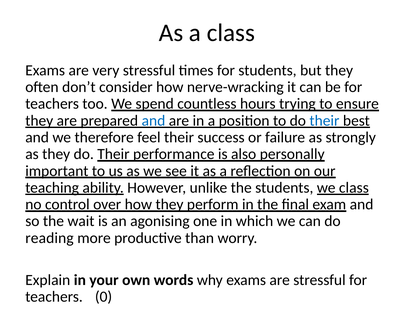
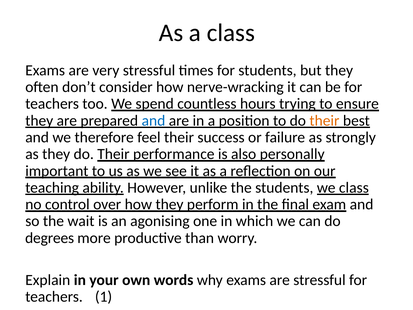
their at (324, 121) colour: blue -> orange
reading: reading -> degrees
0: 0 -> 1
